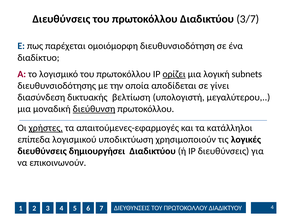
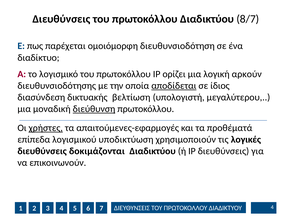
3/7: 3/7 -> 8/7
ορίζει underline: present -> none
subnets: subnets -> αρκούν
αποδίδεται underline: none -> present
γίνει: γίνει -> ίδιος
κατάλληλοι: κατάλληλοι -> προθέματά
δημιουργήσει: δημιουργήσει -> δοκιμάζονται
